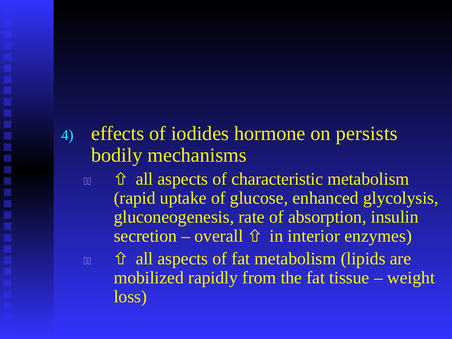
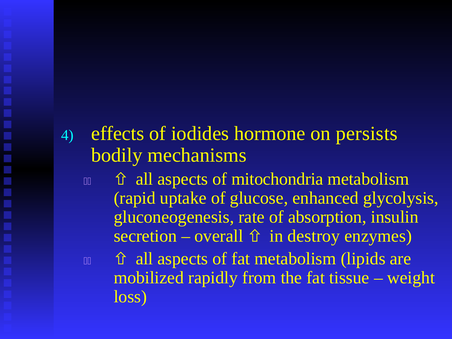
characteristic: characteristic -> mitochondria
interior: interior -> destroy
